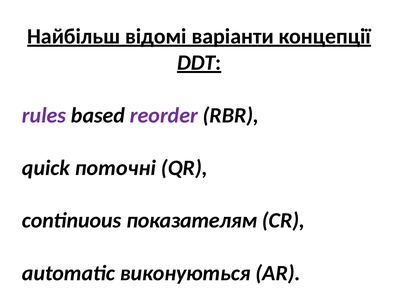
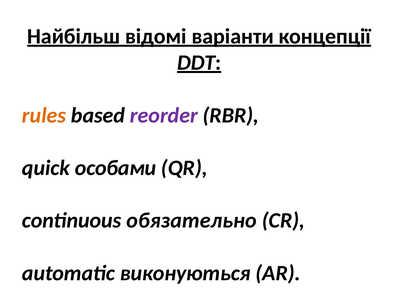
rules colour: purple -> orange
поточні: поточні -> особами
показателям: показателям -> обязательно
